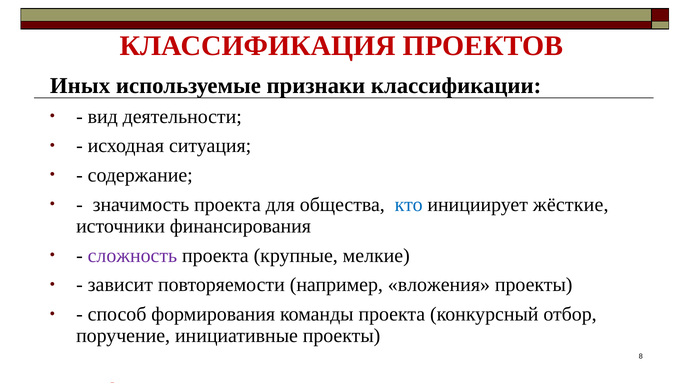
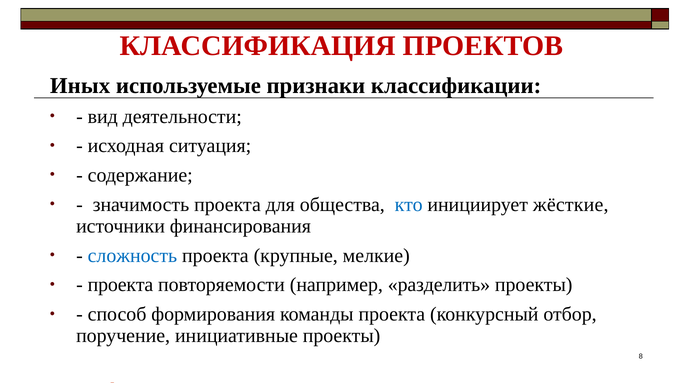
сложность colour: purple -> blue
зависит at (120, 285): зависит -> проекта
вложения: вложения -> разделить
